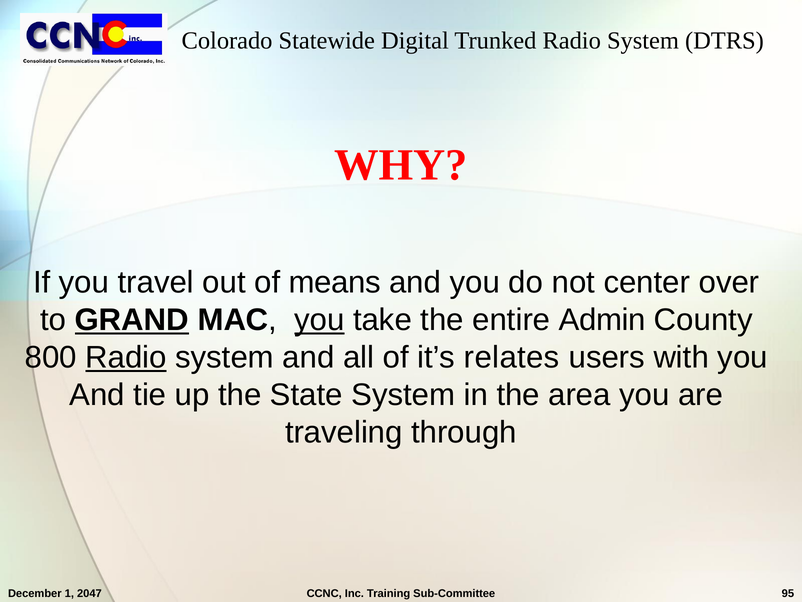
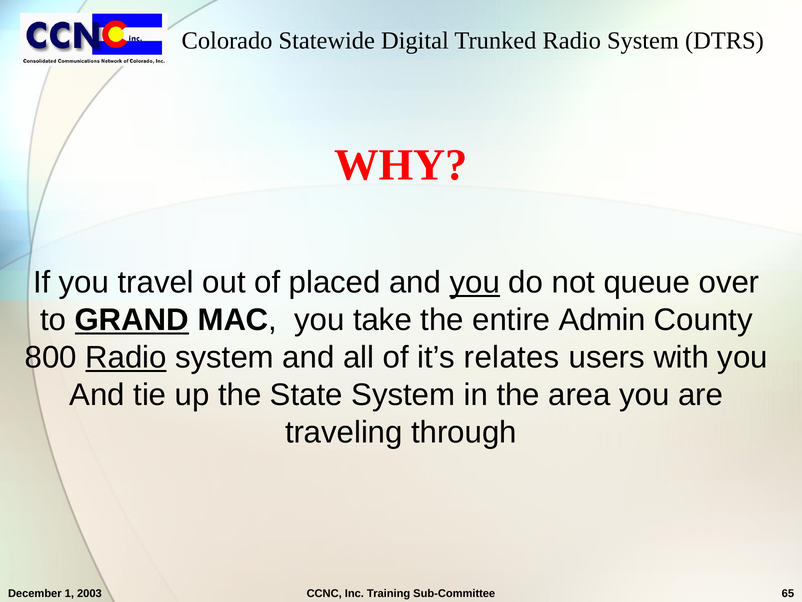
means: means -> placed
you at (475, 282) underline: none -> present
center: center -> queue
you at (319, 320) underline: present -> none
2047: 2047 -> 2003
95: 95 -> 65
